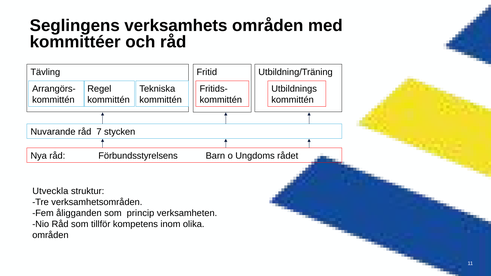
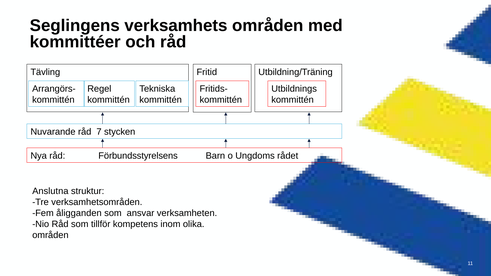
Utveckla: Utveckla -> Anslutna
princip: princip -> ansvar
